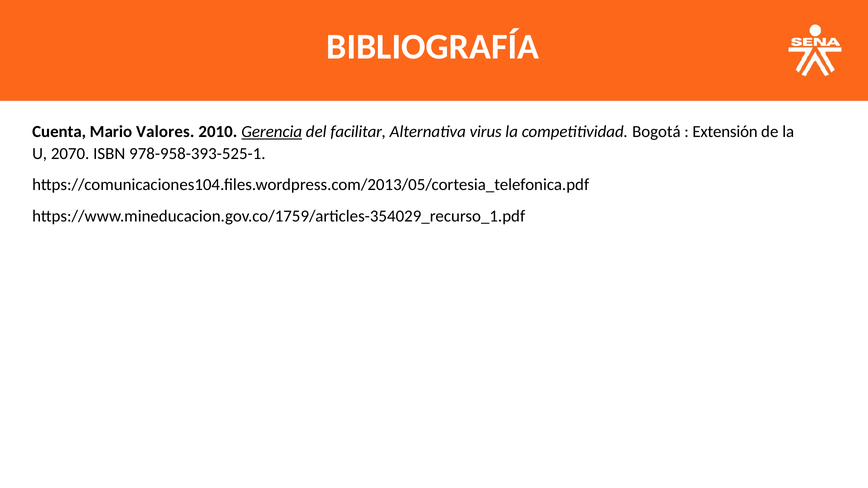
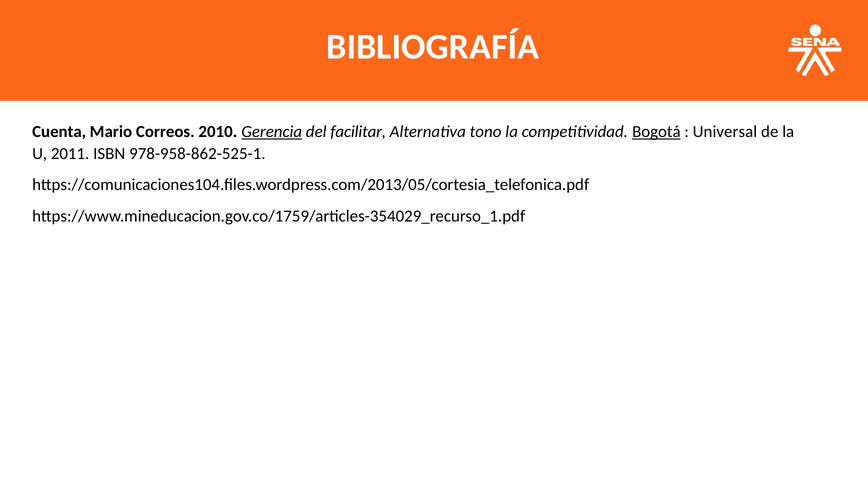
Valores: Valores -> Correos
virus: virus -> tono
Bogotá underline: none -> present
Extensión: Extensión -> Universal
2070: 2070 -> 2011
978-958-393-525-1: 978-958-393-525-1 -> 978-958-862-525-1
